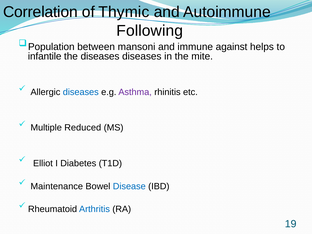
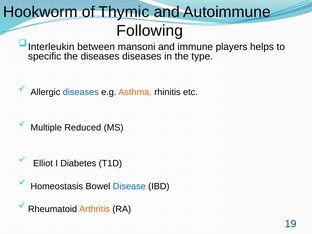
Correlation: Correlation -> Hookworm
Population: Population -> Interleukin
against: against -> players
infantile: infantile -> specific
mite: mite -> type
Asthma colour: purple -> orange
Maintenance: Maintenance -> Homeostasis
Arthritis colour: blue -> orange
